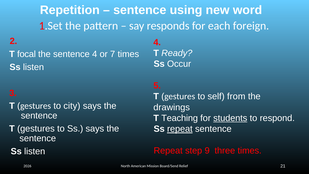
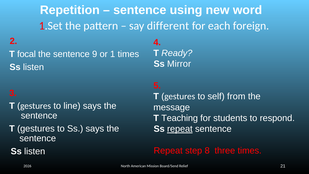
responds: responds -> different
sentence 4: 4 -> 9
7: 7 -> 1
Occur: Occur -> Mirror
city: city -> line
drawings: drawings -> message
students underline: present -> none
9: 9 -> 8
